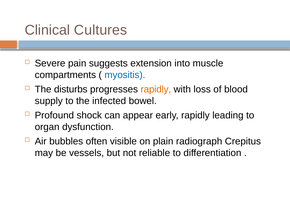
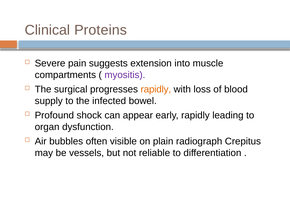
Cultures: Cultures -> Proteins
myositis colour: blue -> purple
disturbs: disturbs -> surgical
